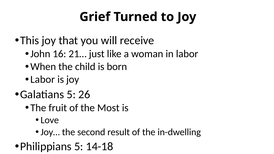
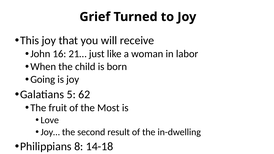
Labor at (43, 80): Labor -> Going
26: 26 -> 62
Philippians 5: 5 -> 8
